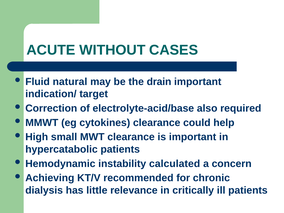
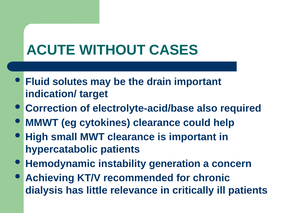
natural: natural -> solutes
calculated: calculated -> generation
